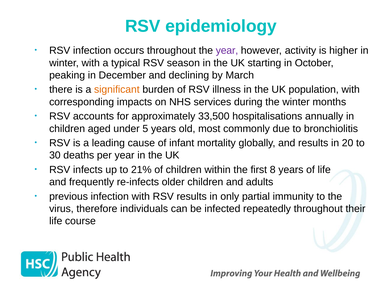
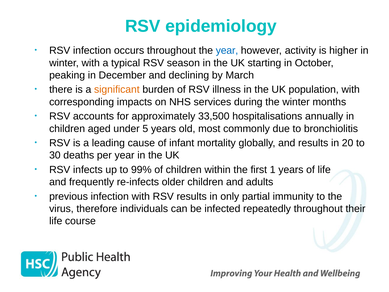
year at (227, 51) colour: purple -> blue
21%: 21% -> 99%
8: 8 -> 1
